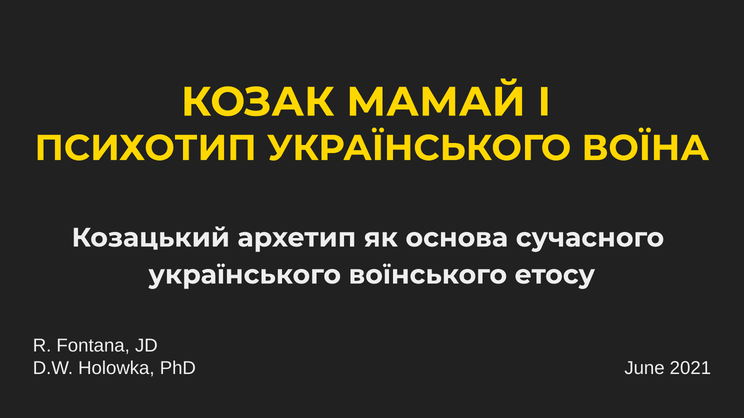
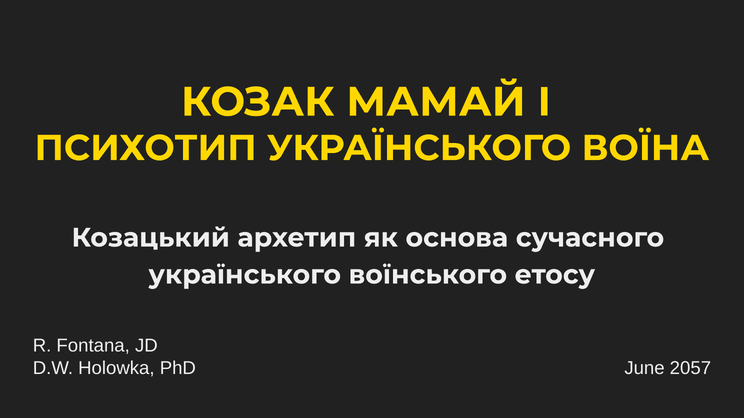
2021: 2021 -> 2057
